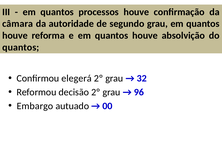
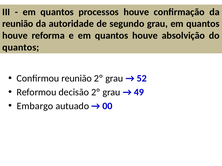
câmara at (18, 24): câmara -> reunião
Confirmou elegerá: elegerá -> reunião
32: 32 -> 52
96: 96 -> 49
